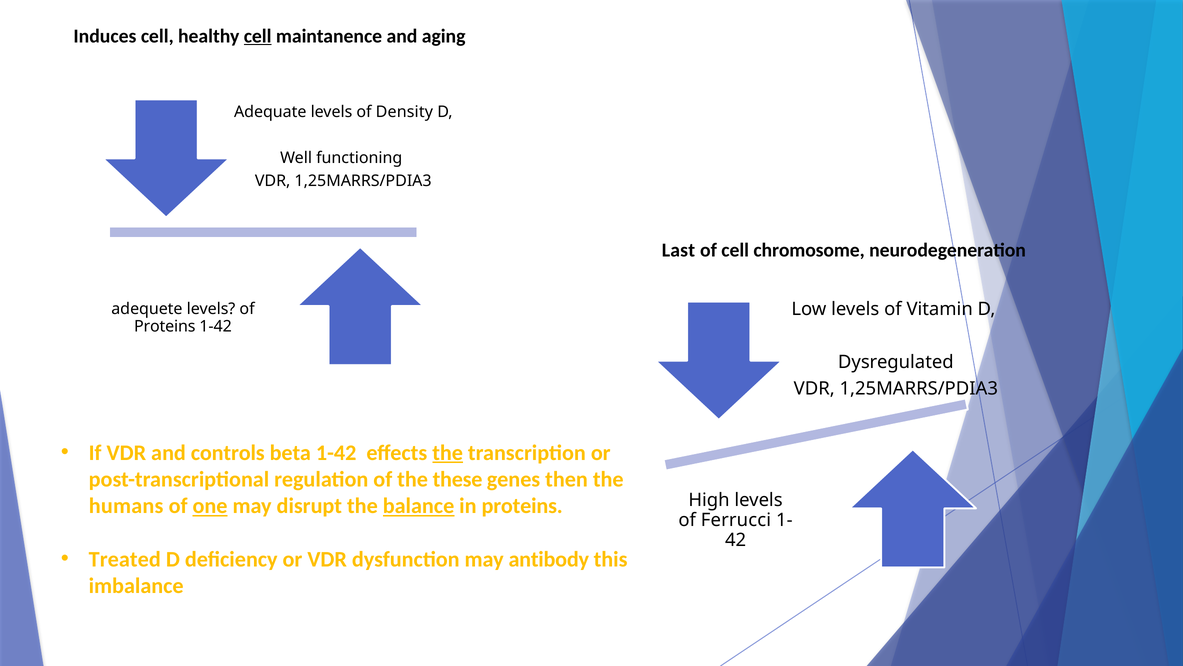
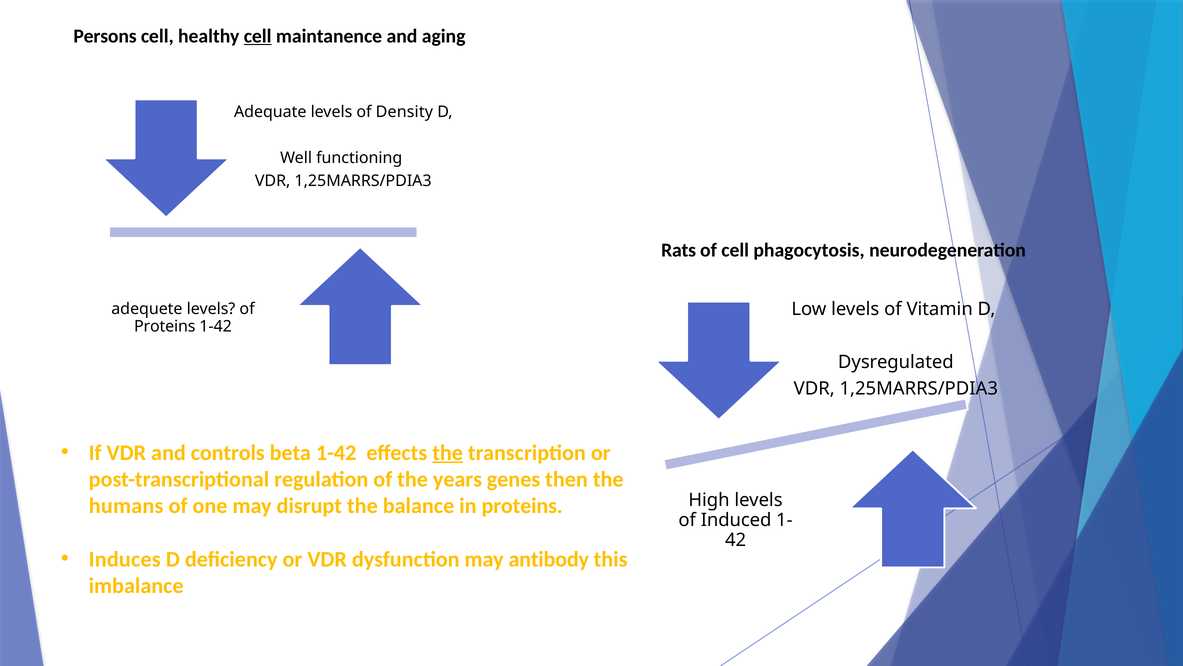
Induces: Induces -> Persons
Last: Last -> Rats
chromosome: chromosome -> phagocytosis
these: these -> years
one underline: present -> none
balance underline: present -> none
Ferrucci: Ferrucci -> Induced
Treated: Treated -> Induces
